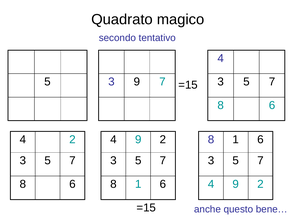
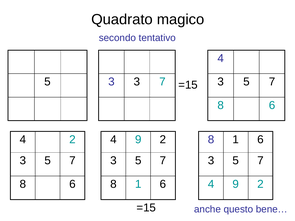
3 9: 9 -> 3
